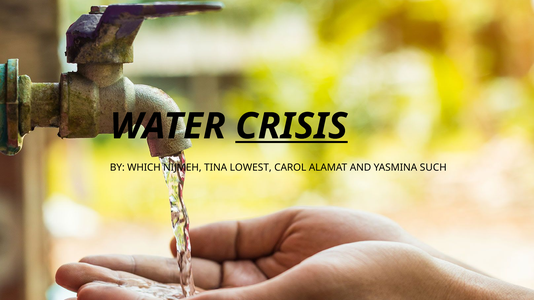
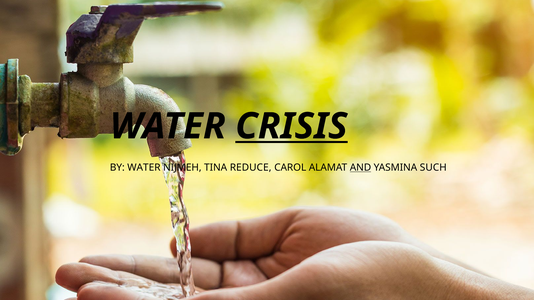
BY WHICH: WHICH -> WATER
LOWEST: LOWEST -> REDUCE
AND underline: none -> present
